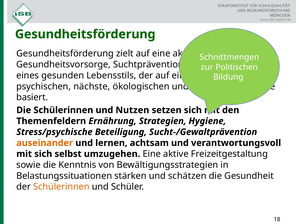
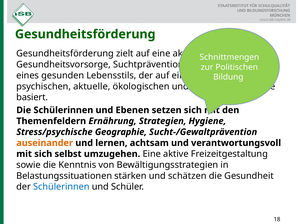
nächste: nächste -> aktuelle
Nutzen: Nutzen -> Ebenen
Beteiligung: Beteiligung -> Geographie
Schülerinnen at (61, 187) colour: orange -> blue
